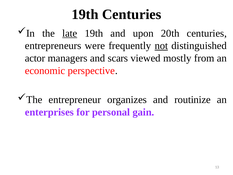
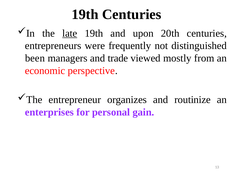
not underline: present -> none
actor: actor -> been
scars: scars -> trade
